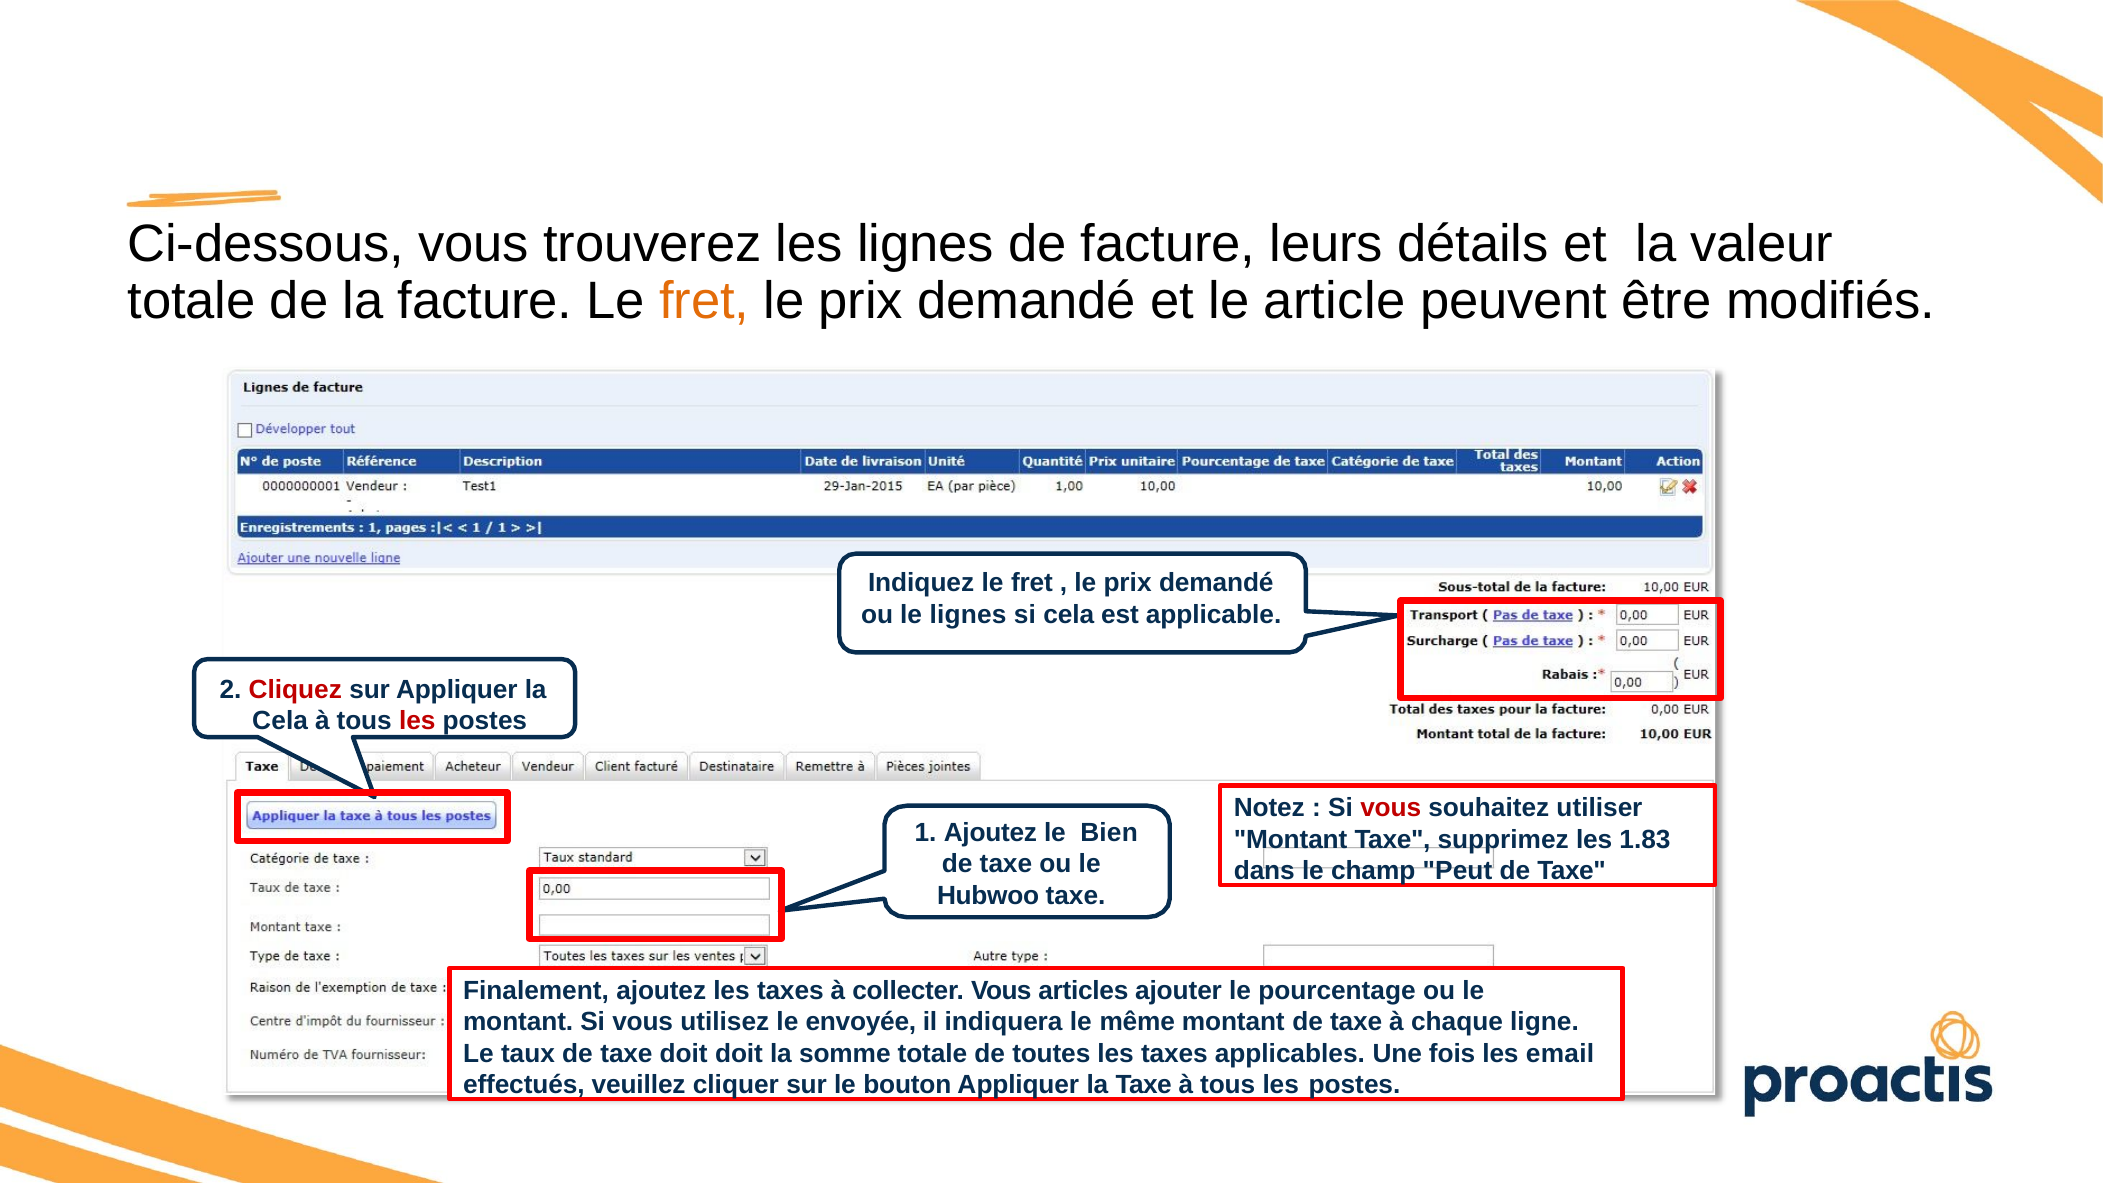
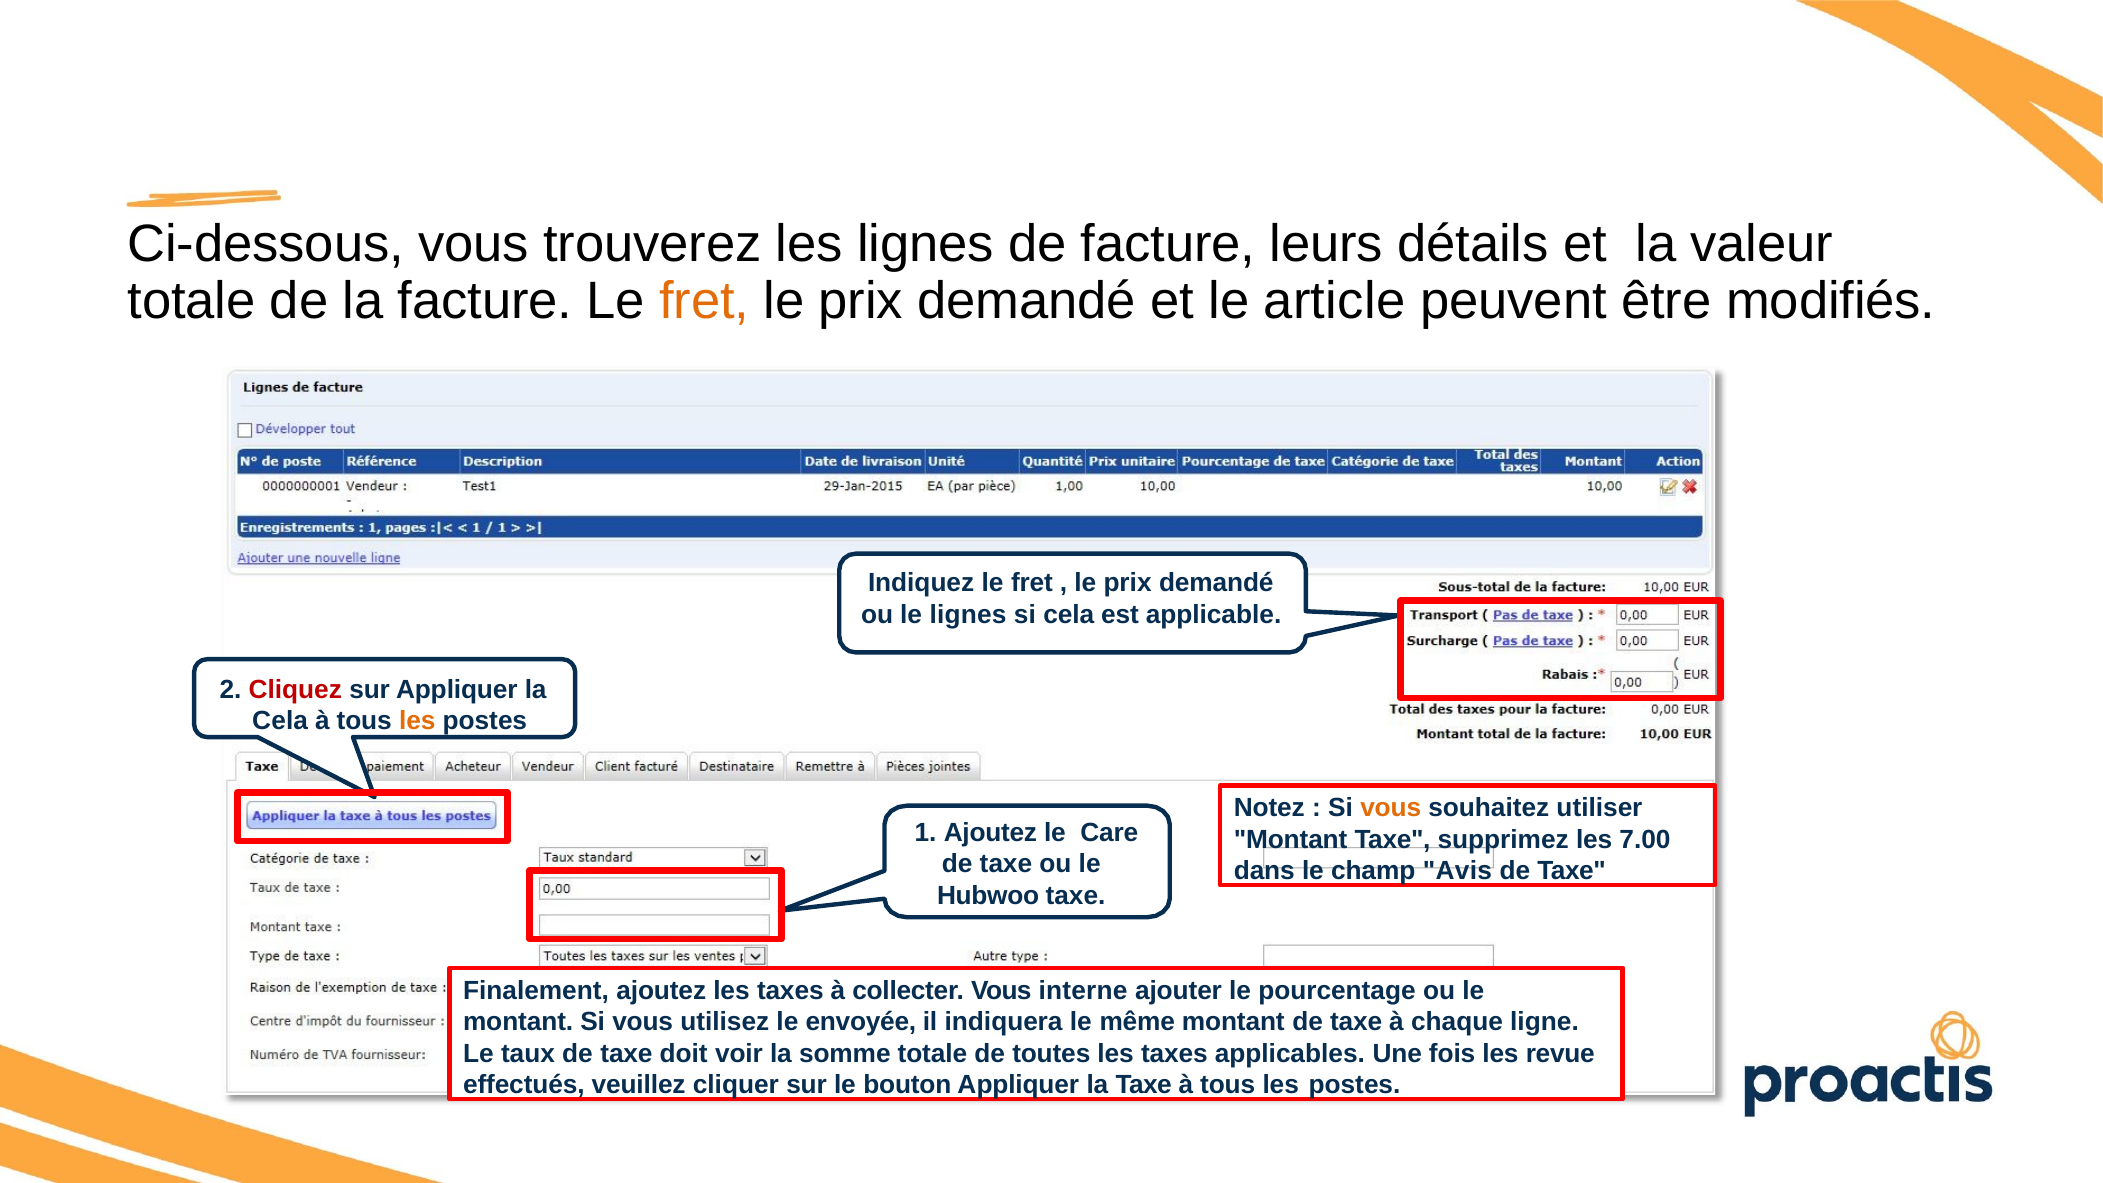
les at (417, 721) colour: red -> orange
vous at (1391, 808) colour: red -> orange
Bien: Bien -> Care
1.83: 1.83 -> 7.00
Peut: Peut -> Avis
articles: articles -> interne
doit doit: doit -> voir
email: email -> revue
